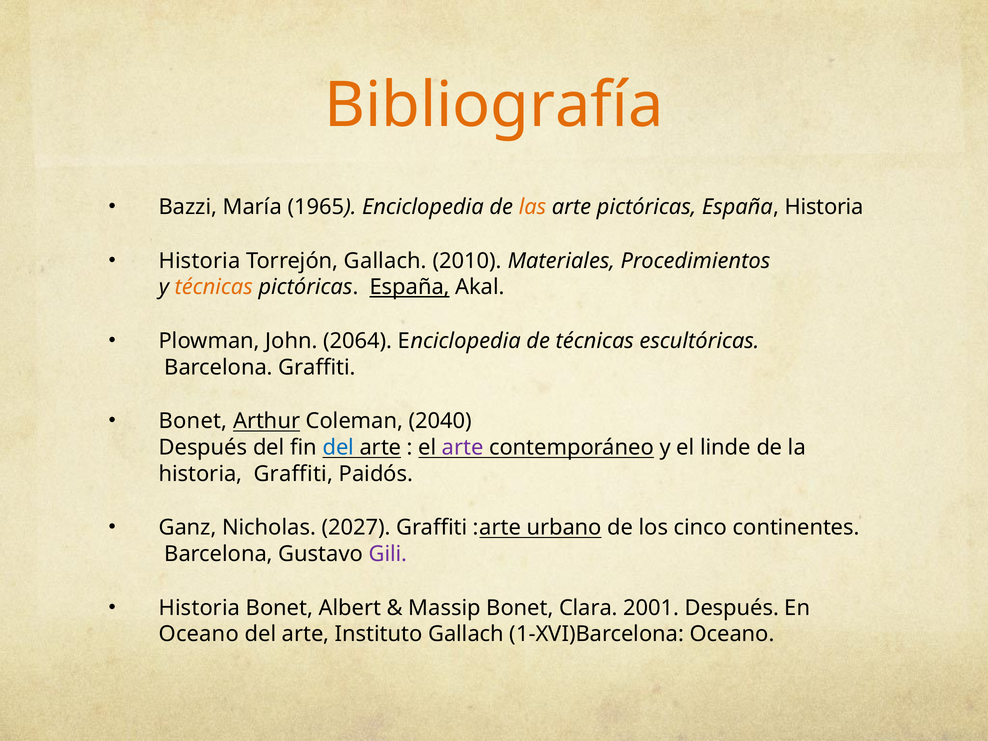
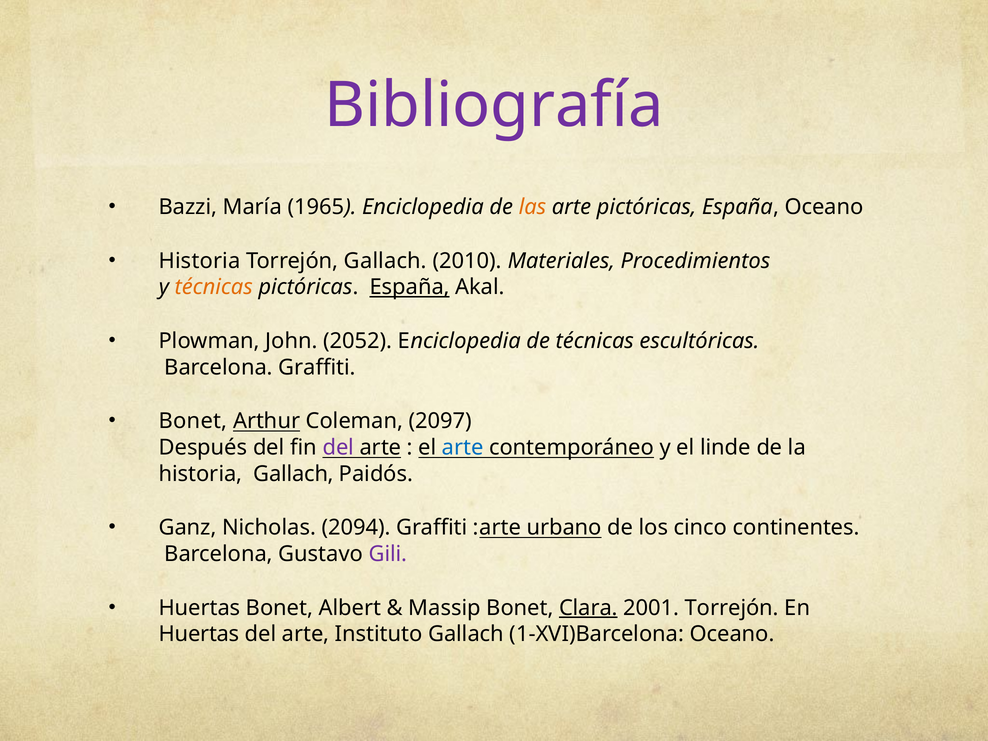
Bibliografía colour: orange -> purple
España Historia: Historia -> Oceano
2064: 2064 -> 2052
2040: 2040 -> 2097
del at (338, 448) colour: blue -> purple
arte at (463, 448) colour: purple -> blue
historia Graffiti: Graffiti -> Gallach
2027: 2027 -> 2094
Historia at (200, 608): Historia -> Huertas
Clara underline: none -> present
2001 Después: Después -> Torrejón
Oceano at (199, 634): Oceano -> Huertas
